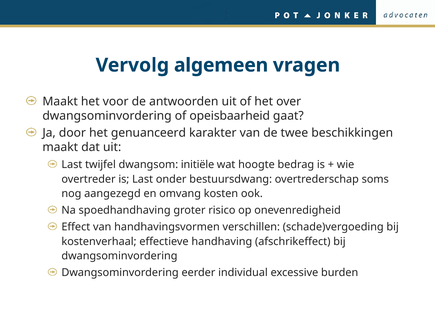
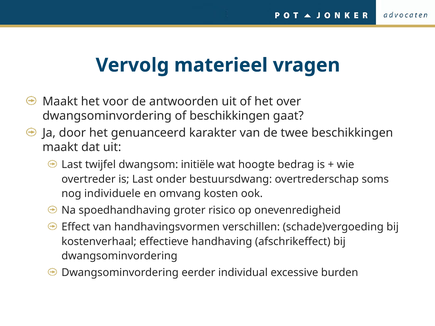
algemeen: algemeen -> materieel
of opeisbaarheid: opeisbaarheid -> beschikkingen
aangezegd: aangezegd -> individuele
